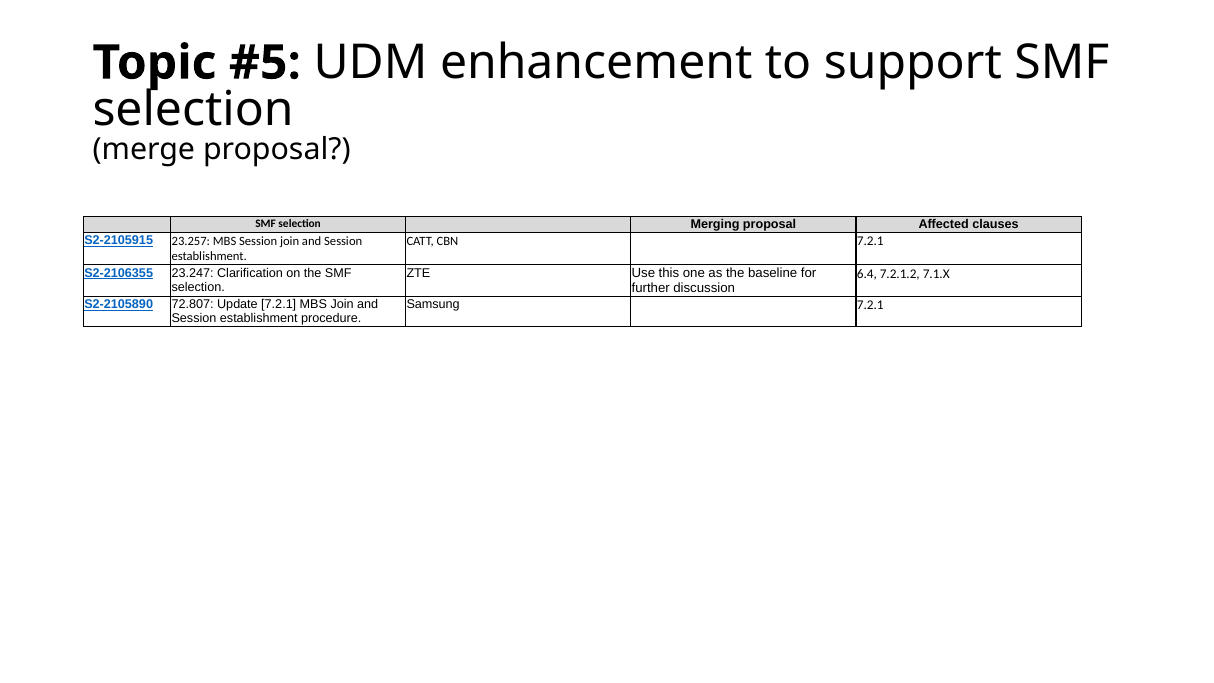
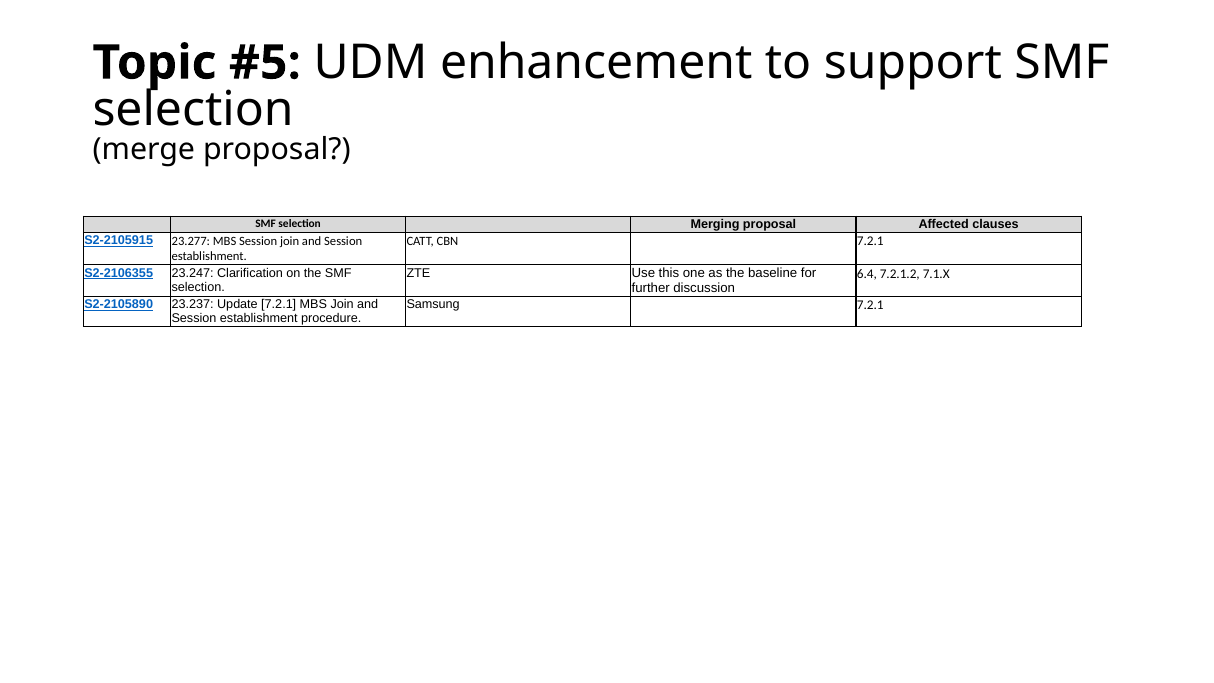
23.257: 23.257 -> 23.277
72.807: 72.807 -> 23.237
